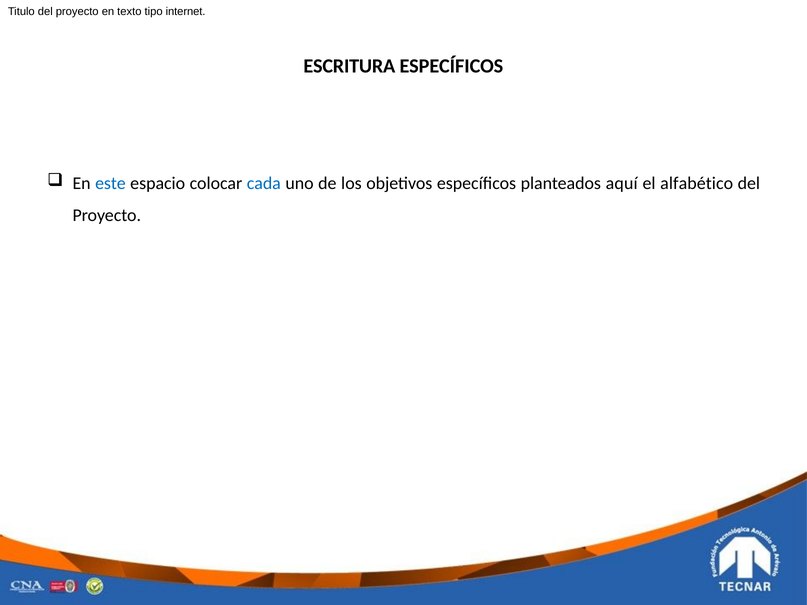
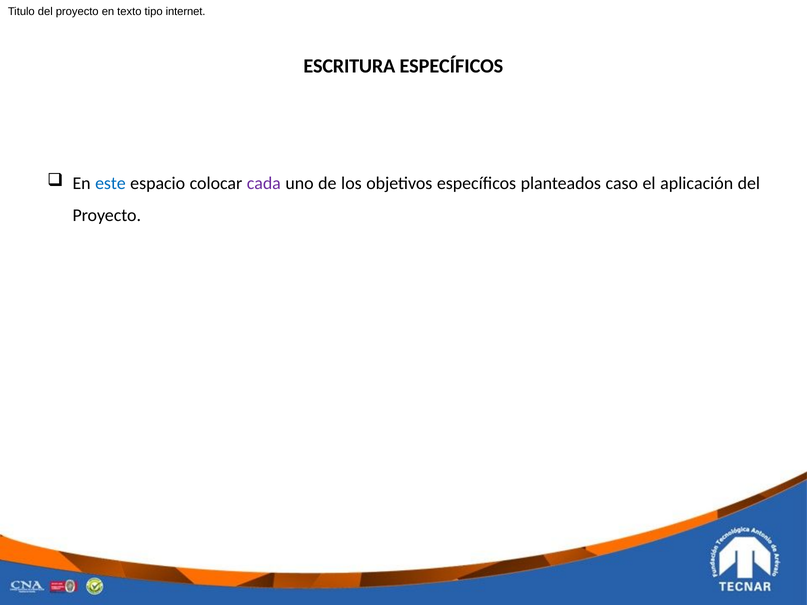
cada colour: blue -> purple
aquí: aquí -> caso
alfabético: alfabético -> aplicación
